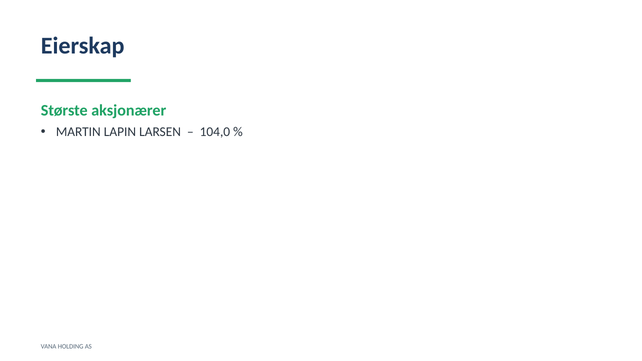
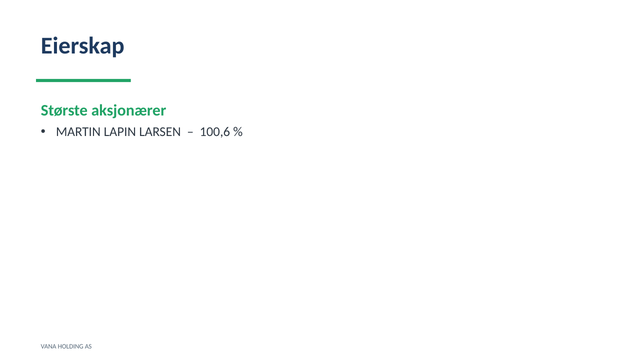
104,0: 104,0 -> 100,6
